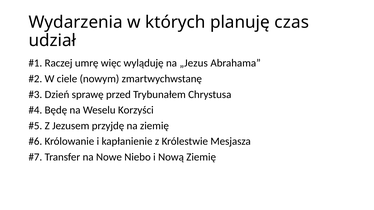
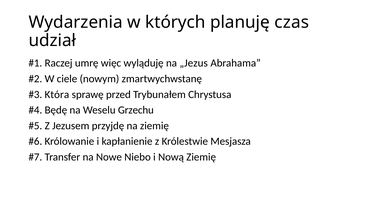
Dzień: Dzień -> Która
Korzyści: Korzyści -> Grzechu
